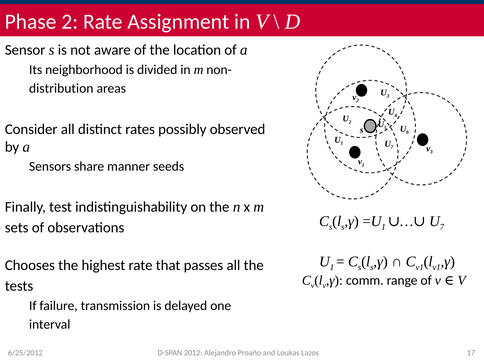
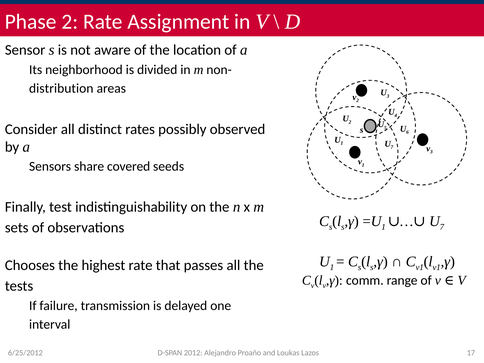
manner: manner -> covered
